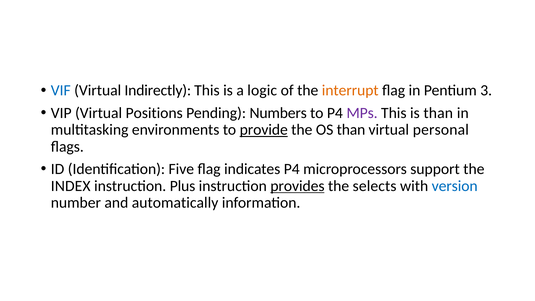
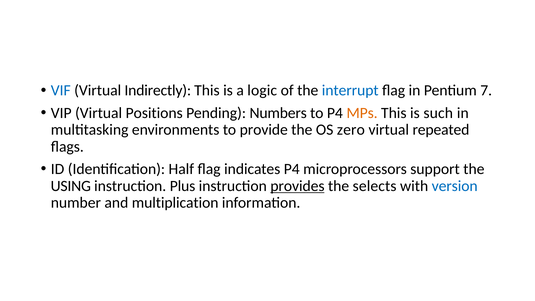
interrupt colour: orange -> blue
3: 3 -> 7
MPs colour: purple -> orange
is than: than -> such
provide underline: present -> none
OS than: than -> zero
personal: personal -> repeated
Five: Five -> Half
INDEX: INDEX -> USING
automatically: automatically -> multiplication
